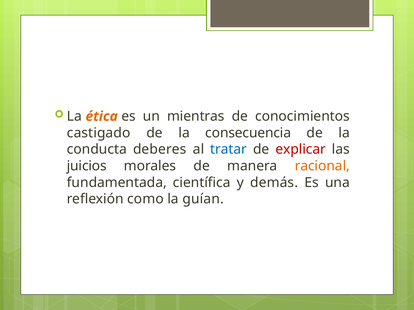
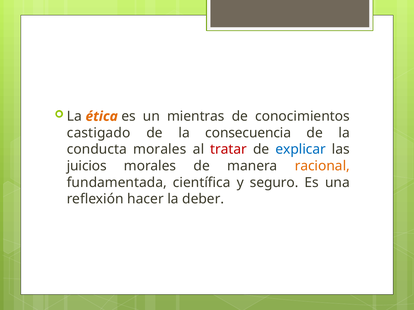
conducta deberes: deberes -> morales
tratar colour: blue -> red
explicar colour: red -> blue
demás: demás -> seguro
como: como -> hacer
guían: guían -> deber
